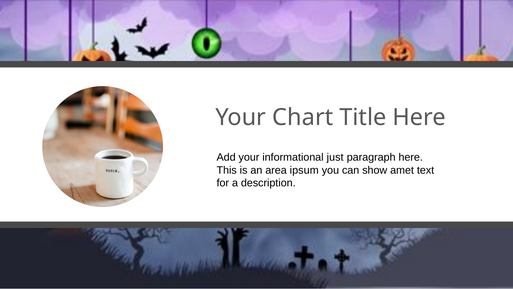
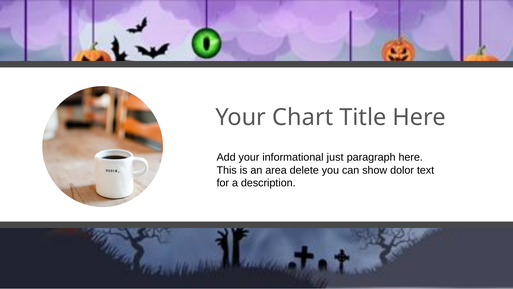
ipsum: ipsum -> delete
amet: amet -> dolor
